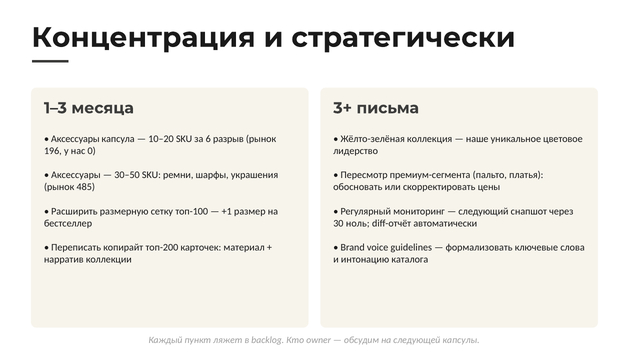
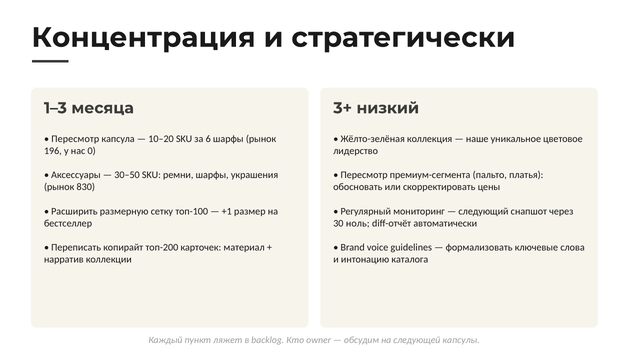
письма: письма -> низкий
Аксессуары at (75, 139): Аксессуары -> Пересмотр
6 разрыв: разрыв -> шарфы
485: 485 -> 830
